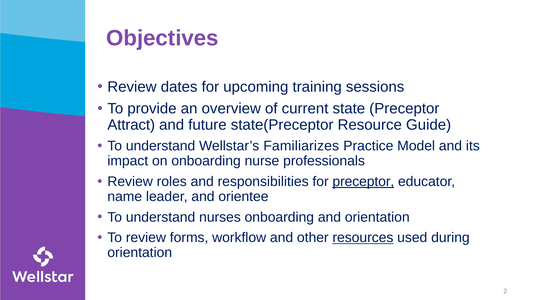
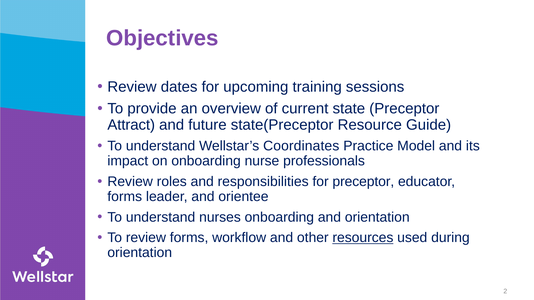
Familiarizes: Familiarizes -> Coordinates
preceptor at (363, 182) underline: present -> none
name at (125, 197): name -> forms
